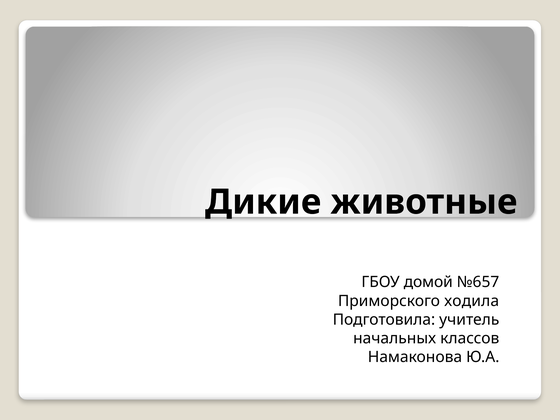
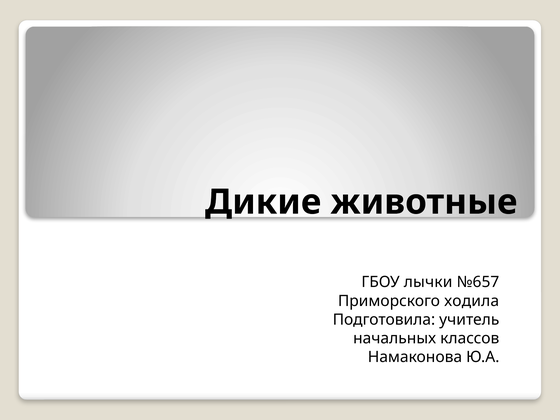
домой: домой -> лычки
